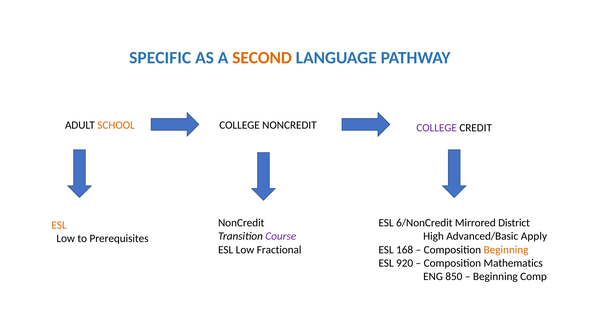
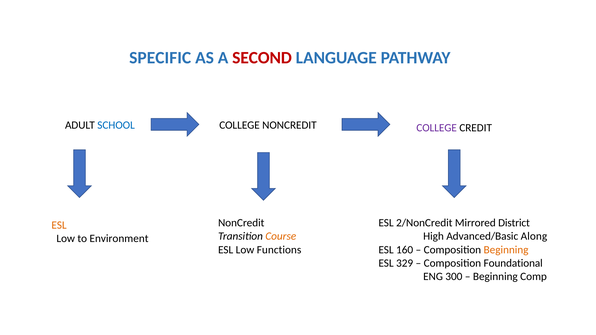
SECOND colour: orange -> red
SCHOOL colour: orange -> blue
6/NonCredit: 6/NonCredit -> 2/NonCredit
Course colour: purple -> orange
Apply: Apply -> Along
Prerequisites: Prerequisites -> Environment
Fractional: Fractional -> Functions
168: 168 -> 160
920: 920 -> 329
Mathematics: Mathematics -> Foundational
850: 850 -> 300
